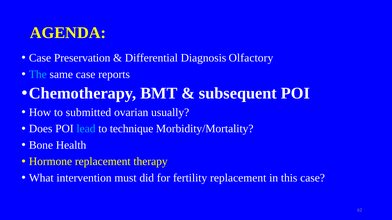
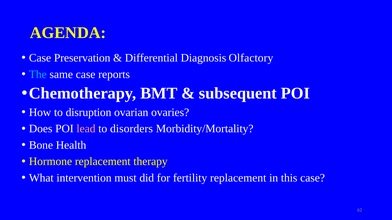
submitted: submitted -> disruption
usually: usually -> ovaries
lead colour: light blue -> pink
technique: technique -> disorders
